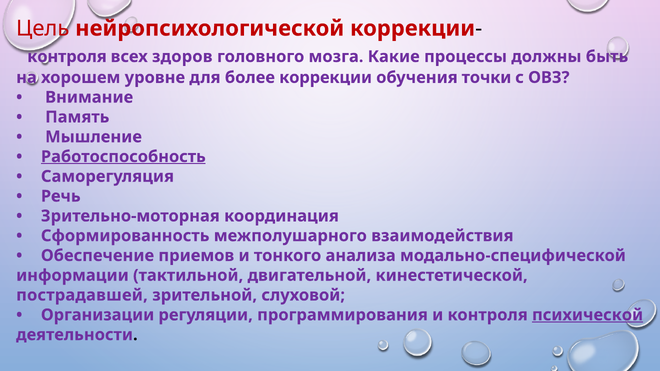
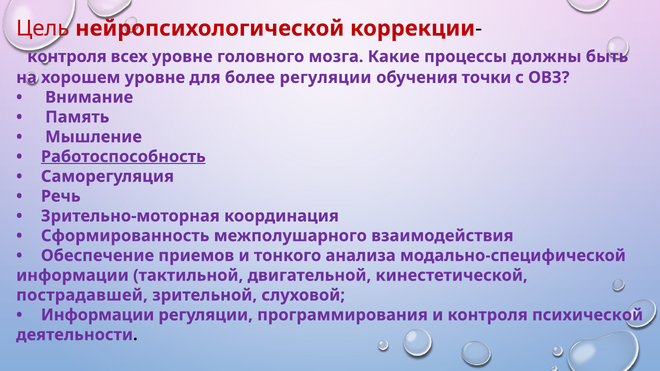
всех здоров: здоров -> уровне
более коррекции: коррекции -> регуляции
Организации at (98, 315): Организации -> Информации
психической underline: present -> none
